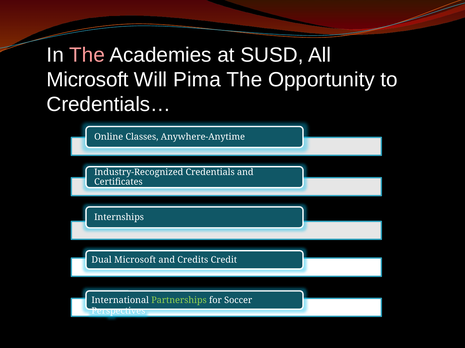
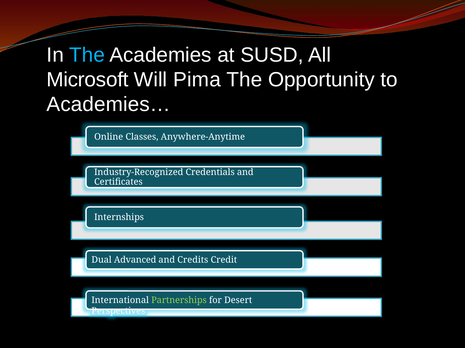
The at (87, 55) colour: pink -> light blue
Credentials…: Credentials… -> Academies…
Dual Microsoft: Microsoft -> Advanced
Soccer: Soccer -> Desert
